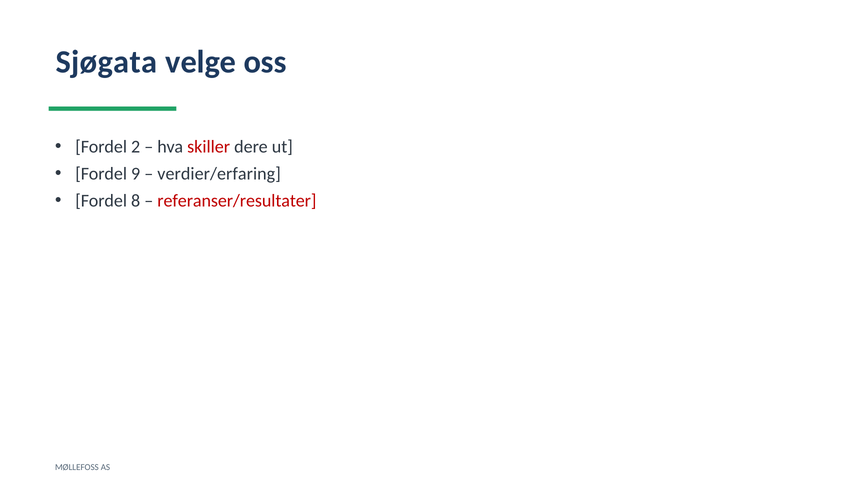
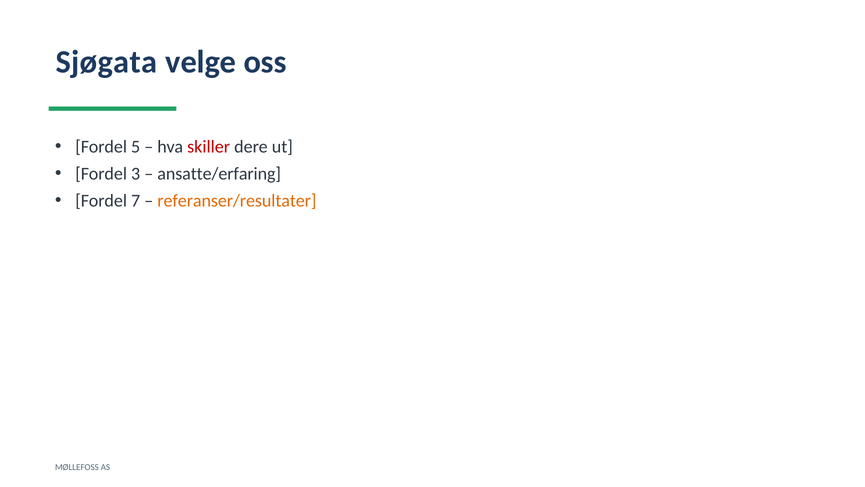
2: 2 -> 5
9: 9 -> 3
verdier/erfaring: verdier/erfaring -> ansatte/erfaring
8: 8 -> 7
referanser/resultater colour: red -> orange
